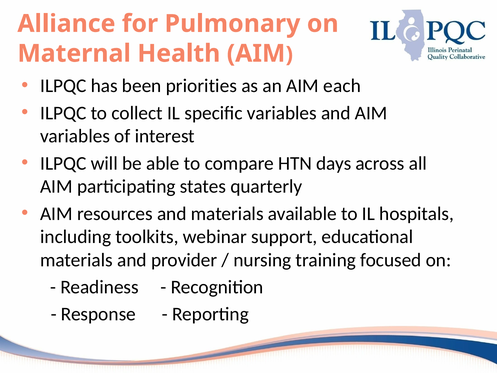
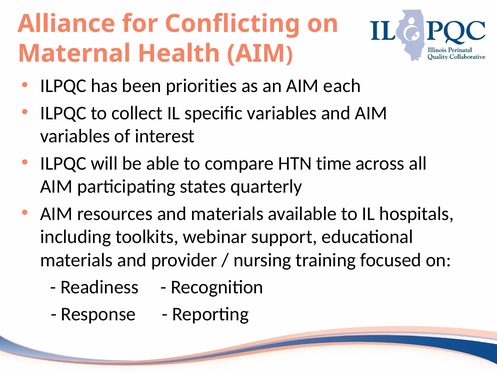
Pulmonary: Pulmonary -> Conflicting
days: days -> time
